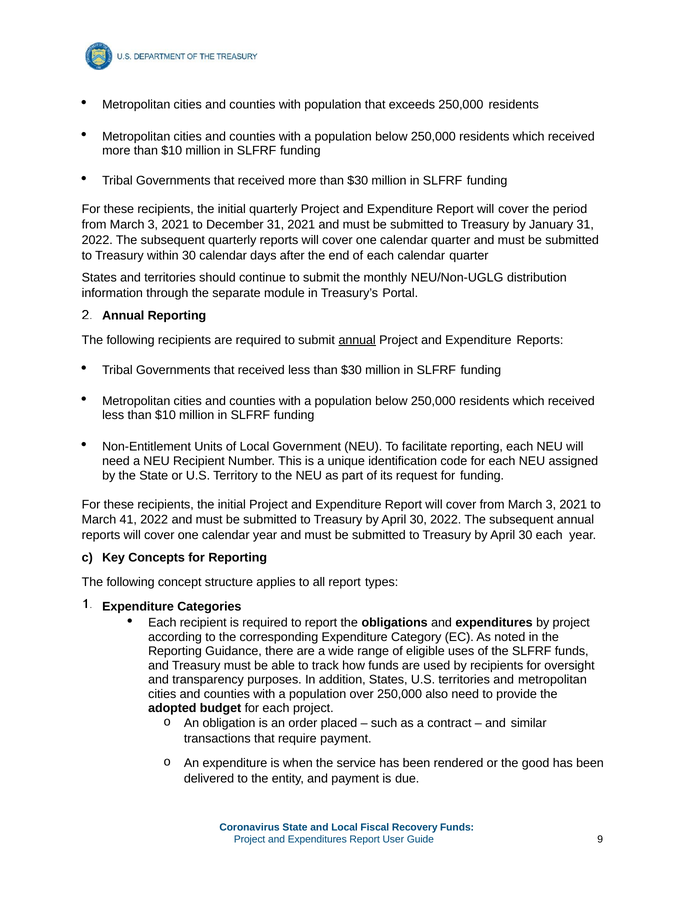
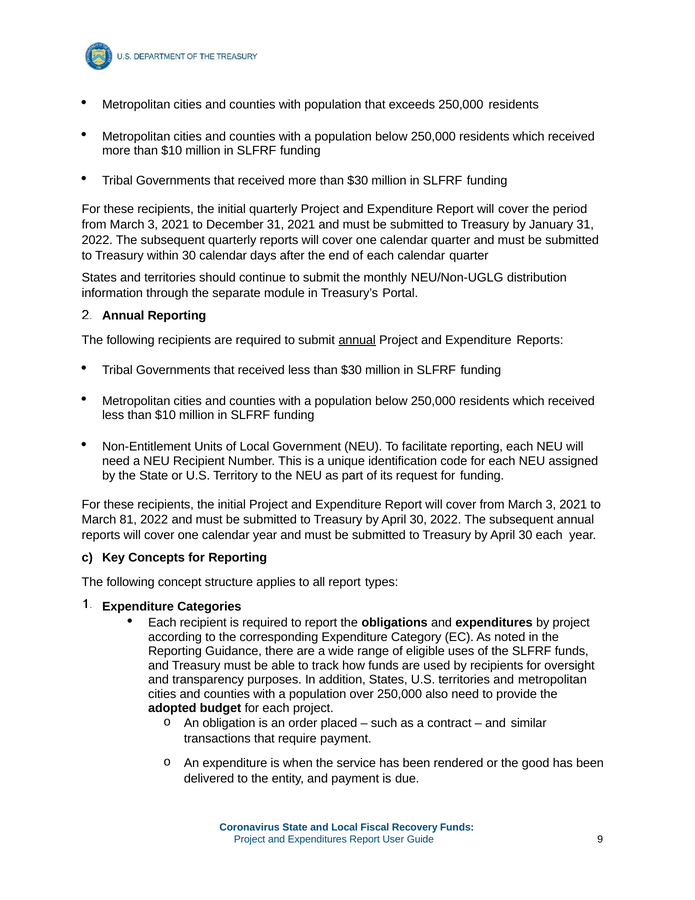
41: 41 -> 81
